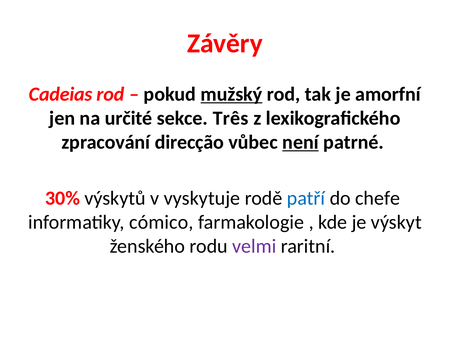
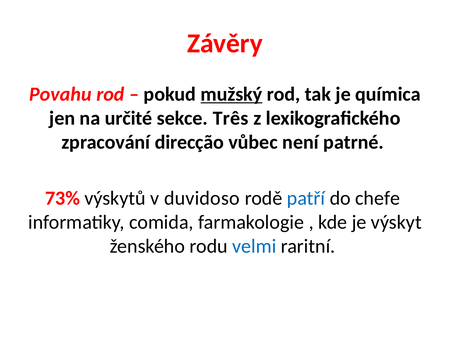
Cadeias: Cadeias -> Povahu
amorfní: amorfní -> química
není underline: present -> none
30%: 30% -> 73%
vyskytuje: vyskytuje -> duvidoso
cómico: cómico -> comida
velmi colour: purple -> blue
